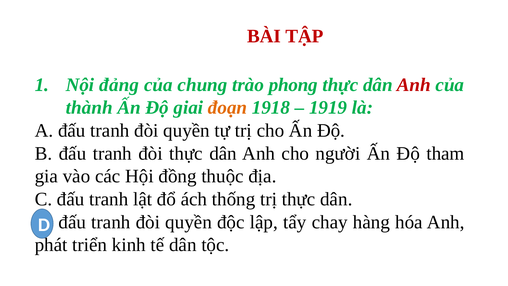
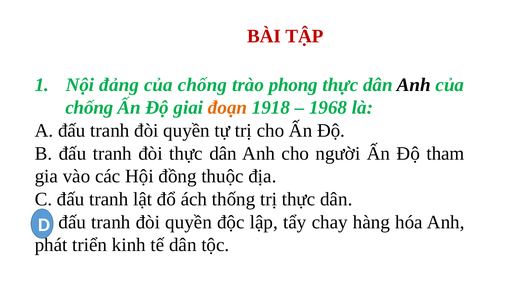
chung at (203, 85): chung -> chống
Anh colour: red -> black
thành at (89, 108): thành -> chống
1919: 1919 -> 1968
